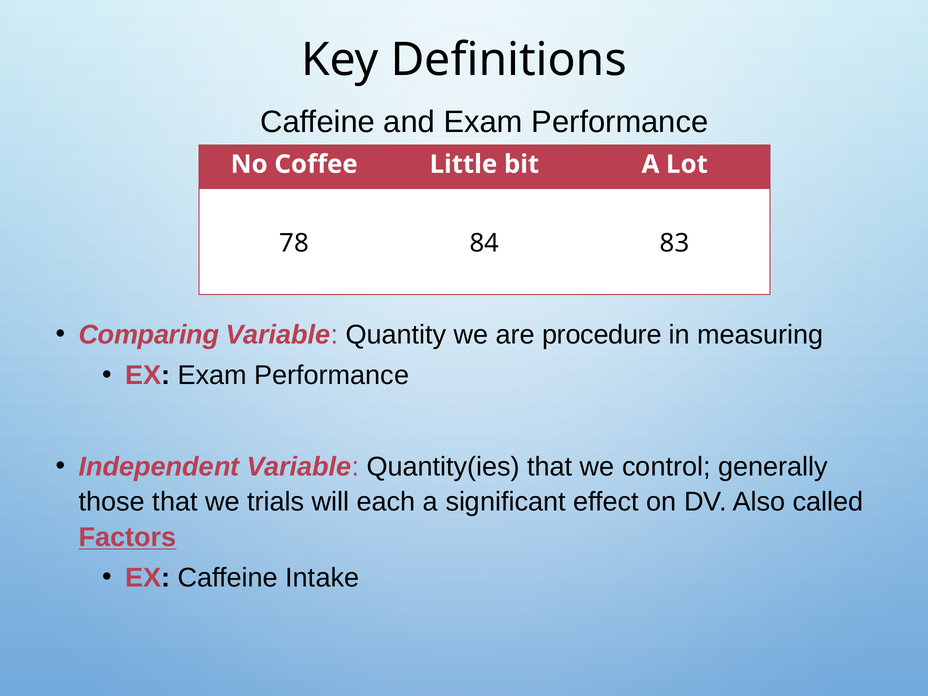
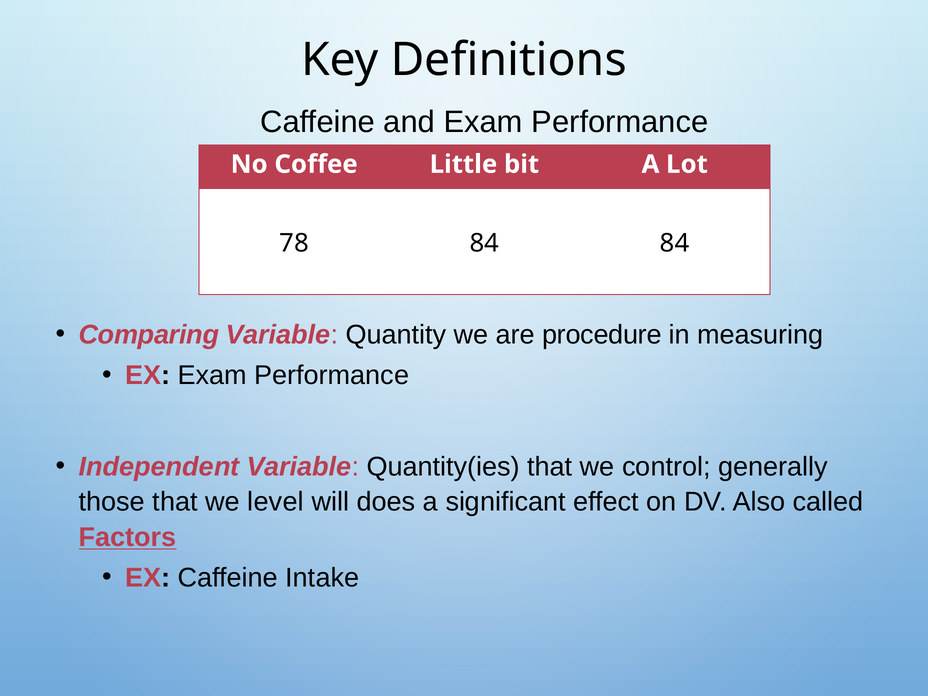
84 83: 83 -> 84
trials: trials -> level
each: each -> does
